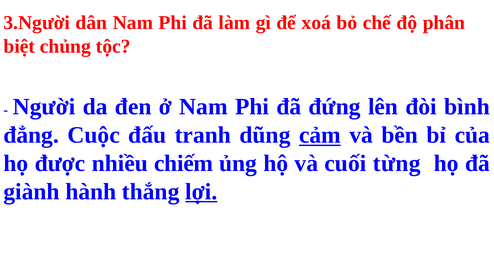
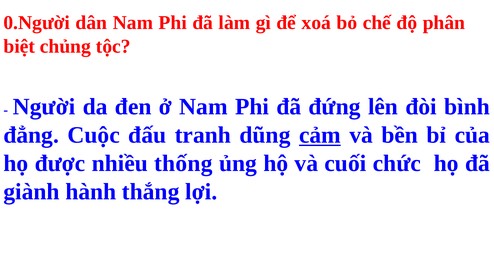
3.Người: 3.Người -> 0.Người
chiếm: chiếm -> thống
từng: từng -> chức
lợi underline: present -> none
